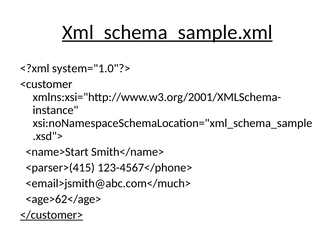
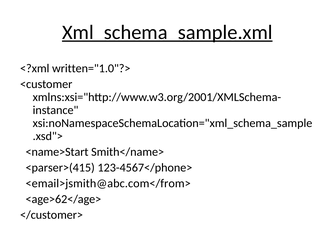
system="1.0"?>: system="1.0"?> -> written="1.0"?>
<email>jsmith@abc.com</much>: <email>jsmith@abc.com</much> -> <email>jsmith@abc.com</from>
</customer> underline: present -> none
